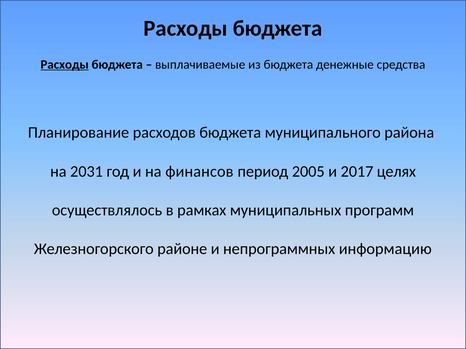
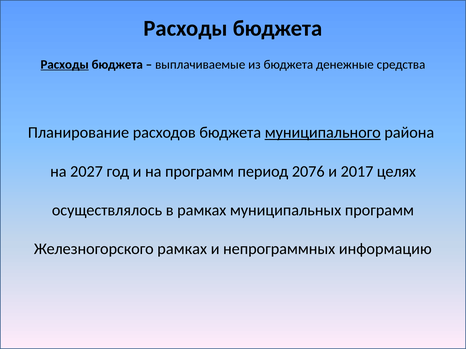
муниципального underline: none -> present
2031: 2031 -> 2027
на финансов: финансов -> программ
2005: 2005 -> 2076
Железногорского районе: районе -> рамках
